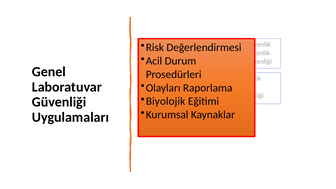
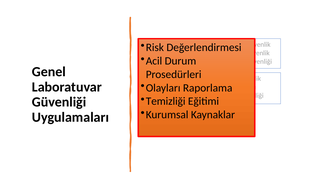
Biyolojik at (166, 101): Biyolojik -> Temizliği
